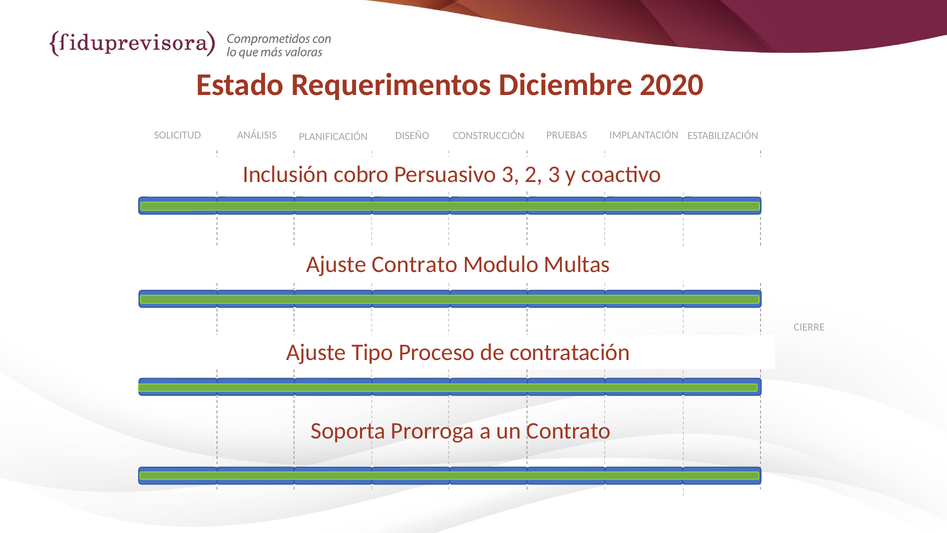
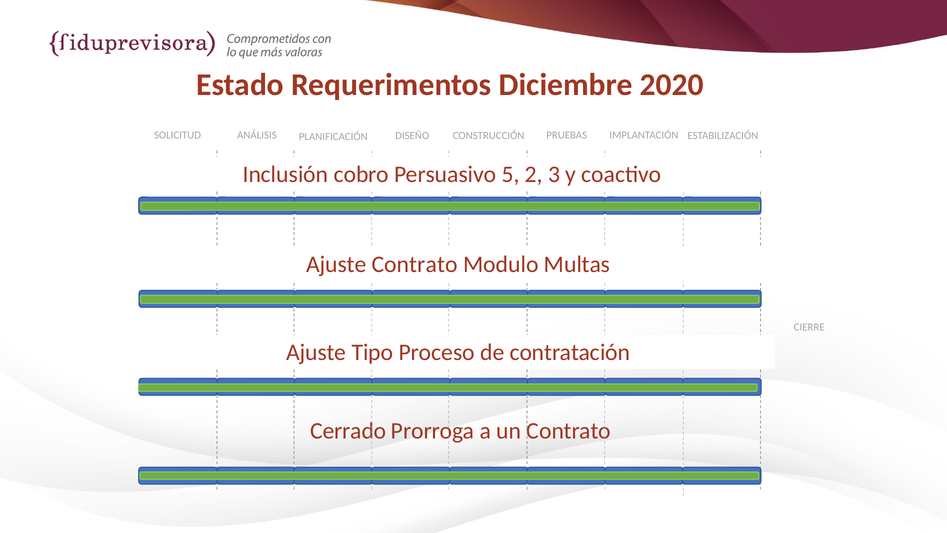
Persuasivo 3: 3 -> 5
Soporta: Soporta -> Cerrado
